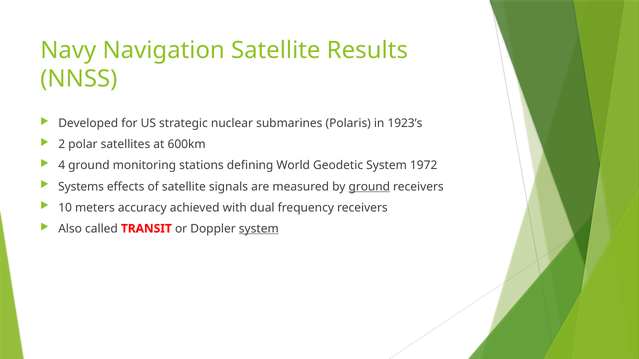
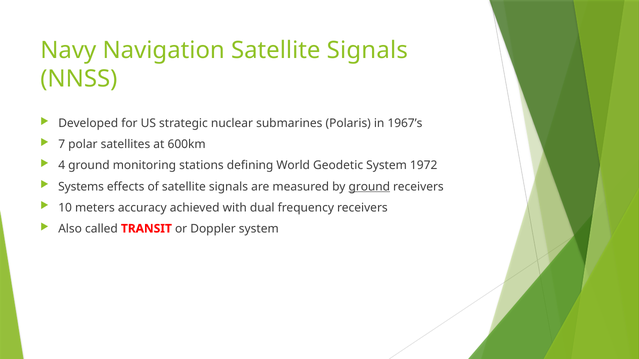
Navigation Satellite Results: Results -> Signals
1923’s: 1923’s -> 1967’s
2: 2 -> 7
system at (259, 229) underline: present -> none
